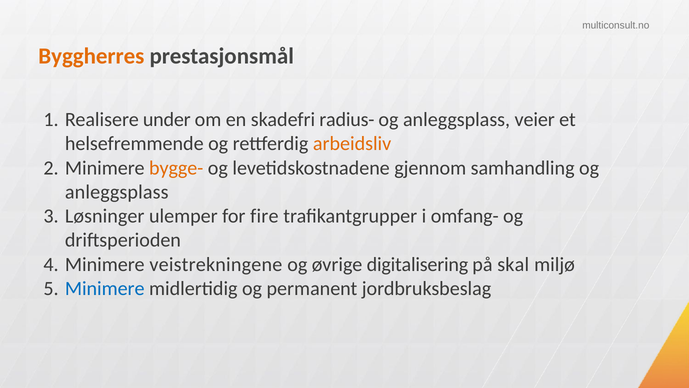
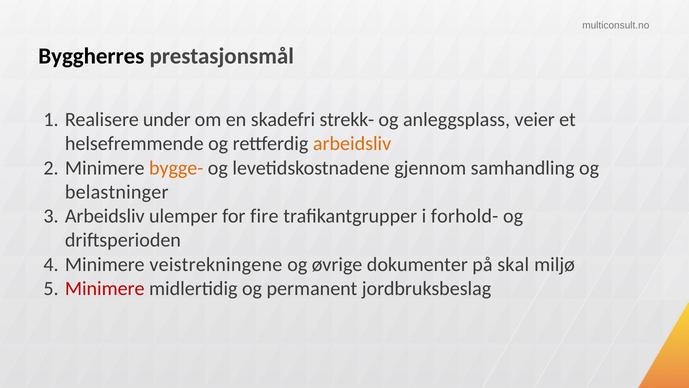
Byggherres colour: orange -> black
radius-: radius- -> strekk-
anleggsplass at (117, 192): anleggsplass -> belastninger
Løsninger at (105, 216): Løsninger -> Arbeidsliv
omfang-: omfang- -> forhold-
digitalisering: digitalisering -> dokumenter
Minimere at (105, 288) colour: blue -> red
